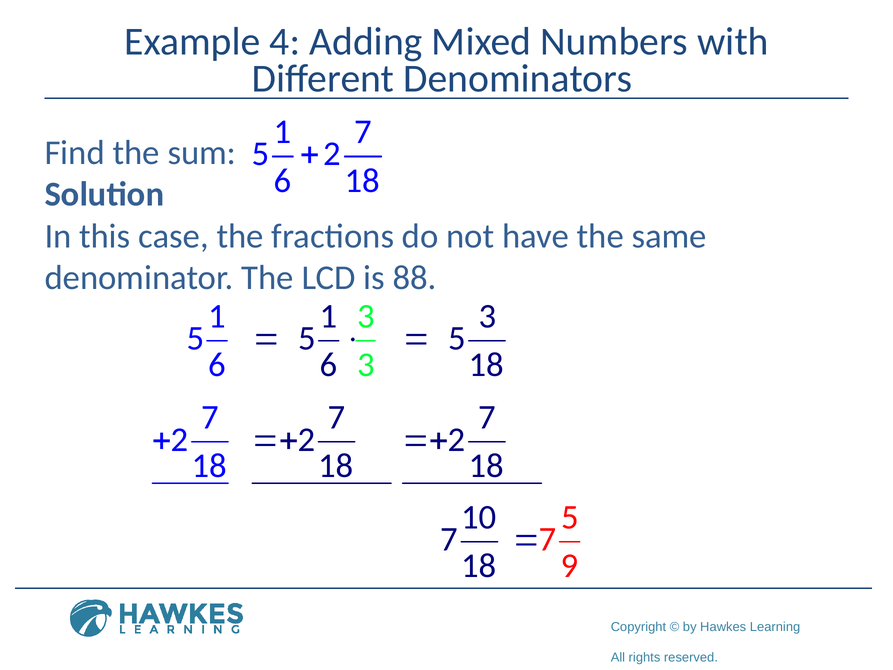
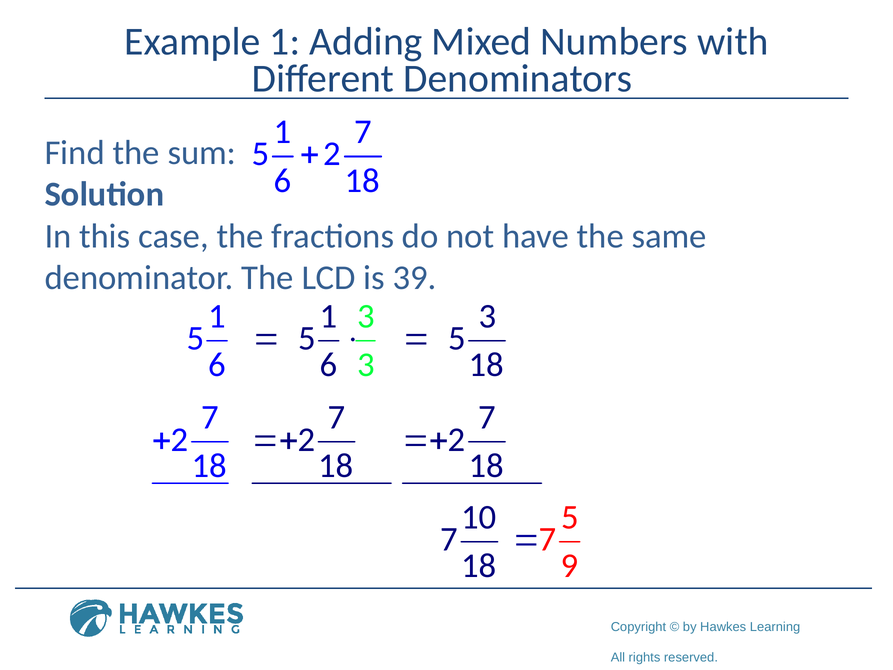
Example 4: 4 -> 1
88: 88 -> 39
